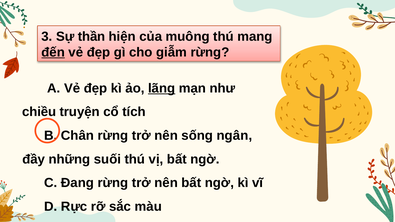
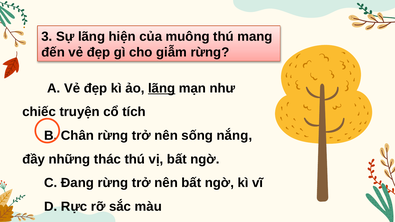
Sự thần: thần -> lãng
đến underline: present -> none
chiều: chiều -> chiếc
ngân: ngân -> nắng
suối: suối -> thác
